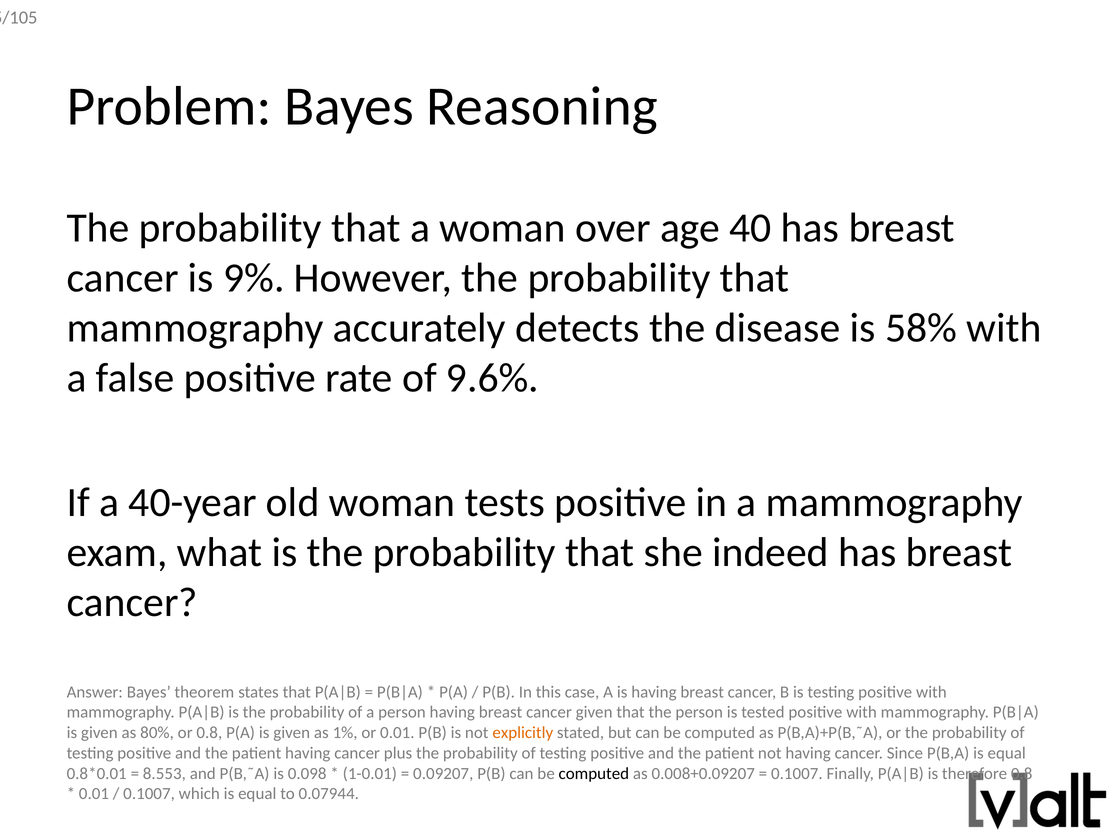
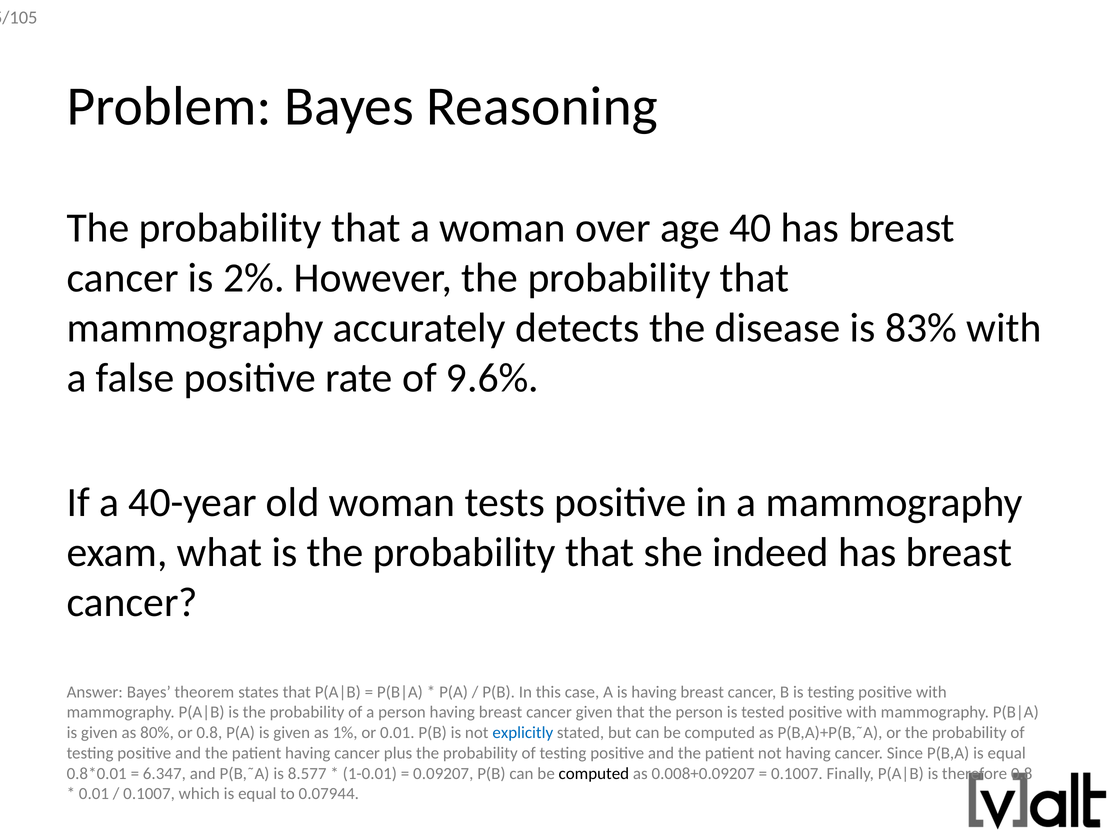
9%: 9% -> 2%
58%: 58% -> 83%
explicitly colour: orange -> blue
8.553: 8.553 -> 6.347
0.098: 0.098 -> 8.577
